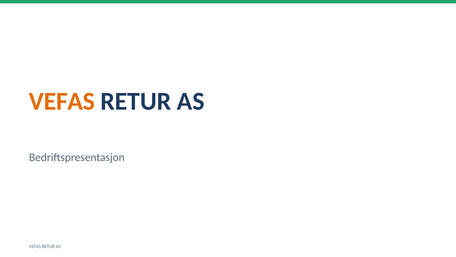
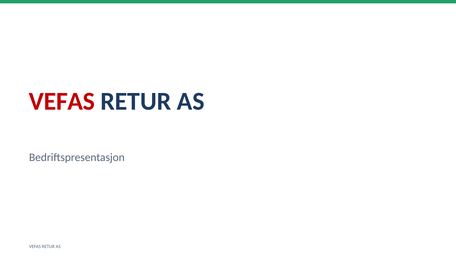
VEFAS at (62, 101) colour: orange -> red
